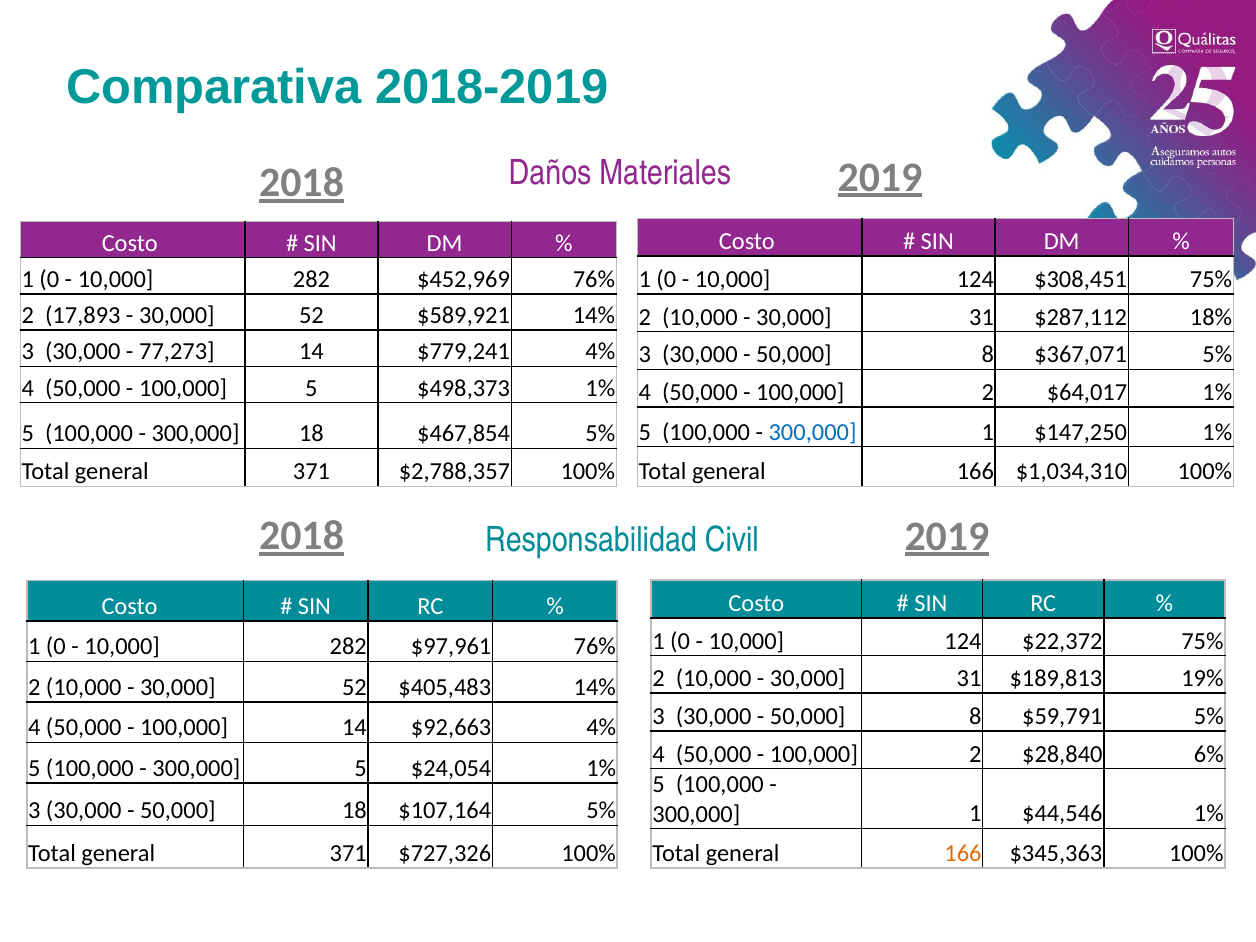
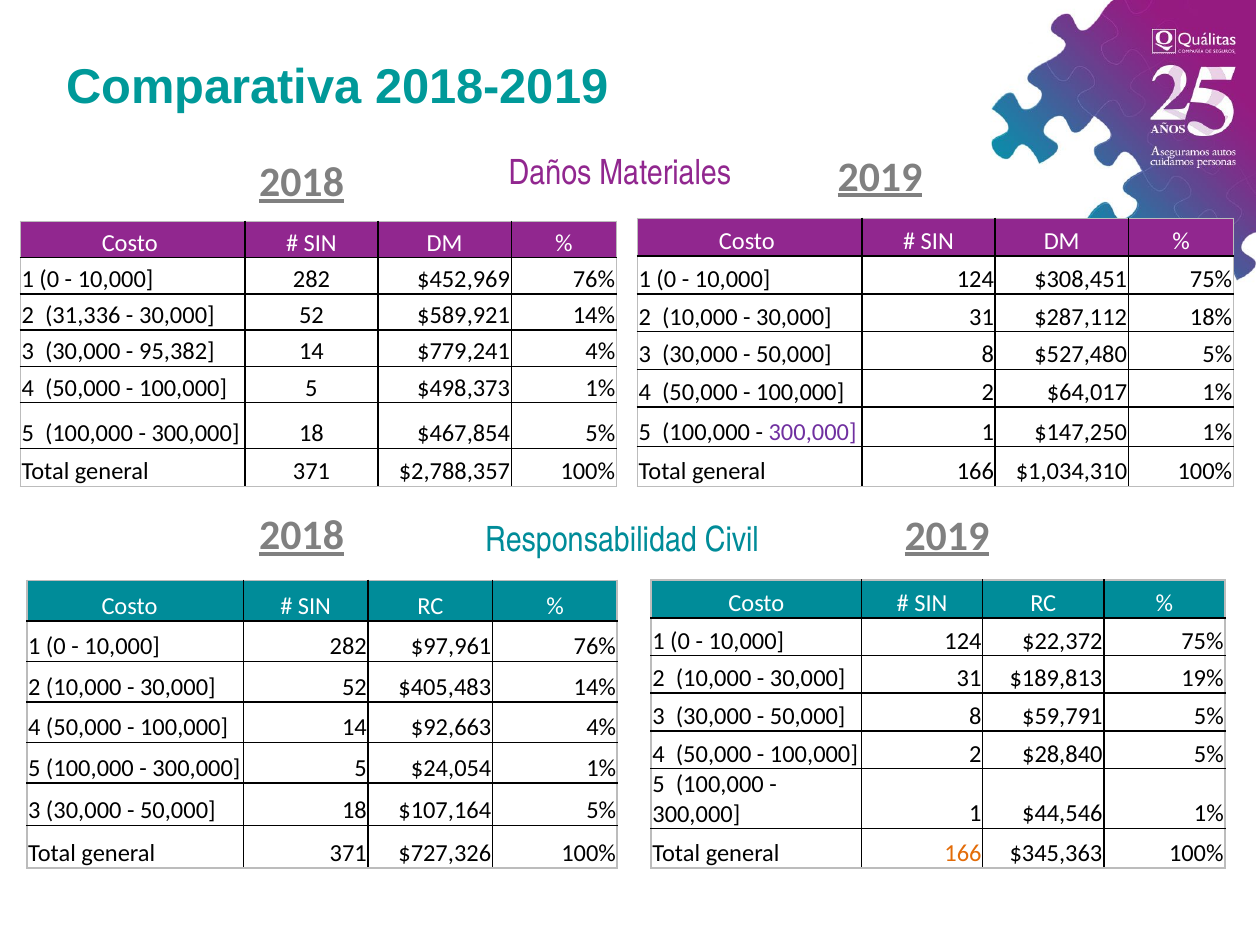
17,893: 17,893 -> 31,336
77,273: 77,273 -> 95,382
$367,071: $367,071 -> $527,480
300,000 at (813, 432) colour: blue -> purple
$28,840 6%: 6% -> 5%
